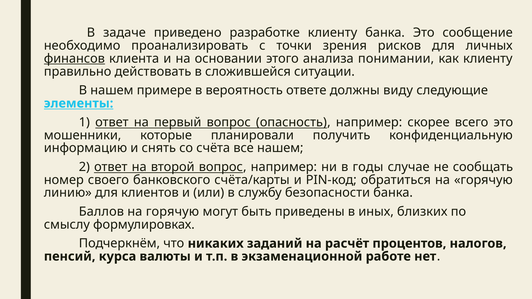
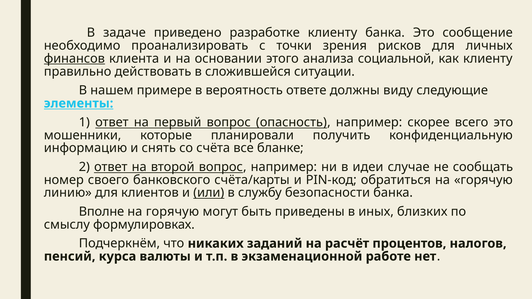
понимании: понимании -> социальной
все нашем: нашем -> бланке
годы: годы -> идеи
или underline: none -> present
Баллов: Баллов -> Вполне
